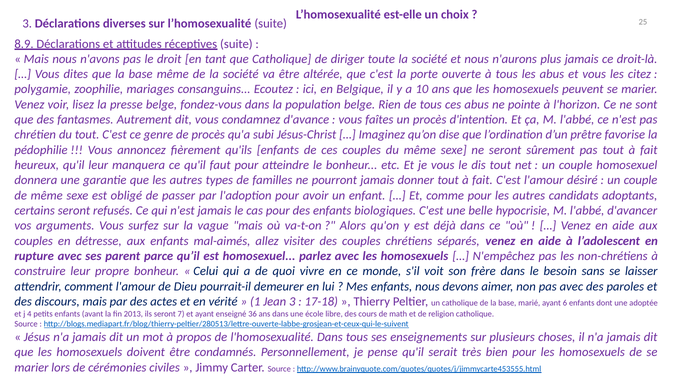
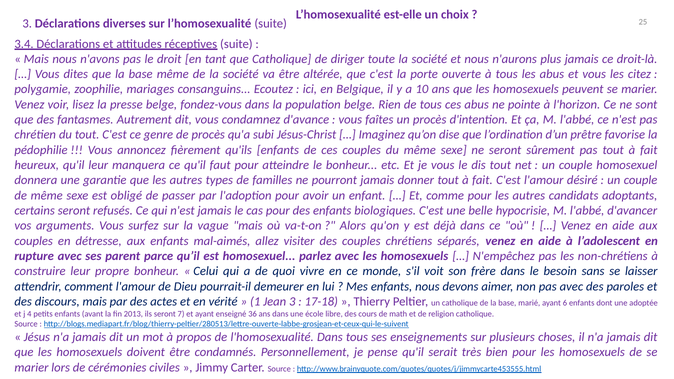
8.9: 8.9 -> 3.4
